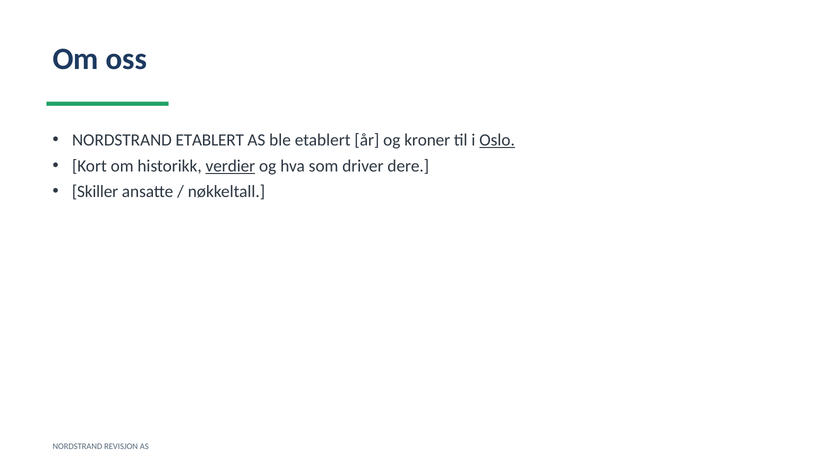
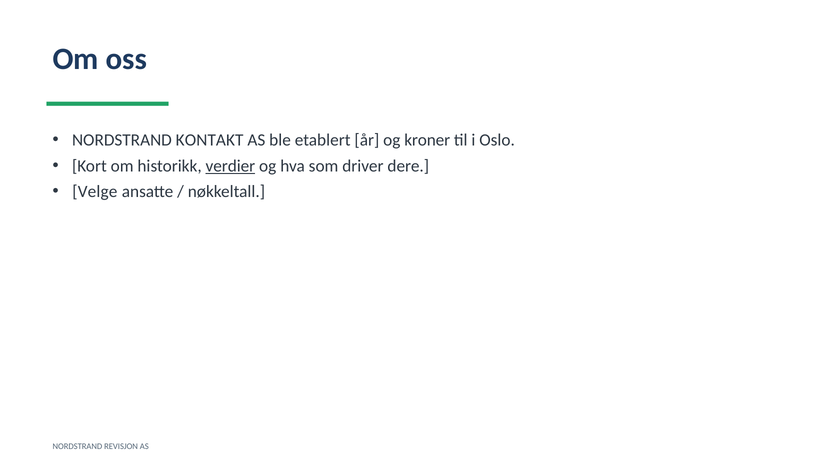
NORDSTRAND ETABLERT: ETABLERT -> KONTAKT
Oslo underline: present -> none
Skiller: Skiller -> Velge
